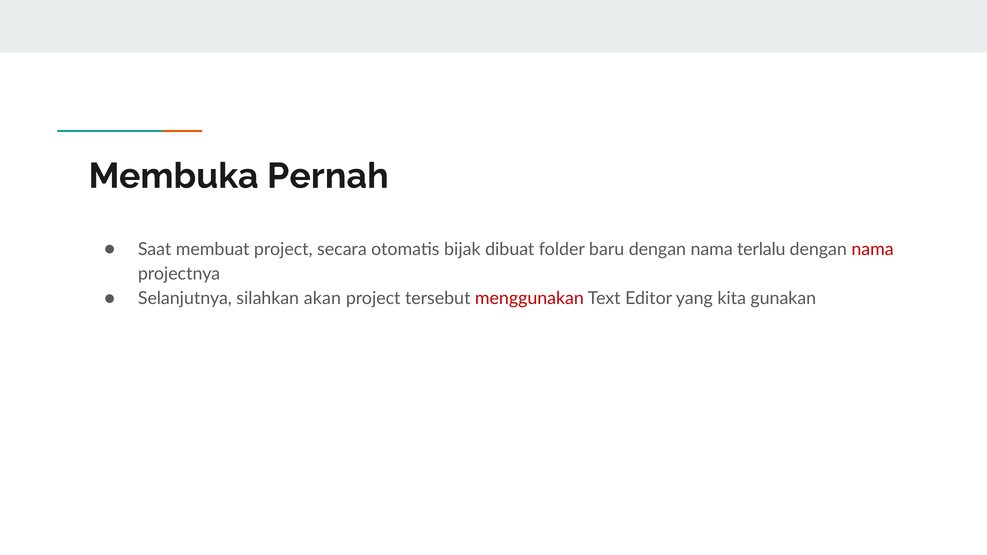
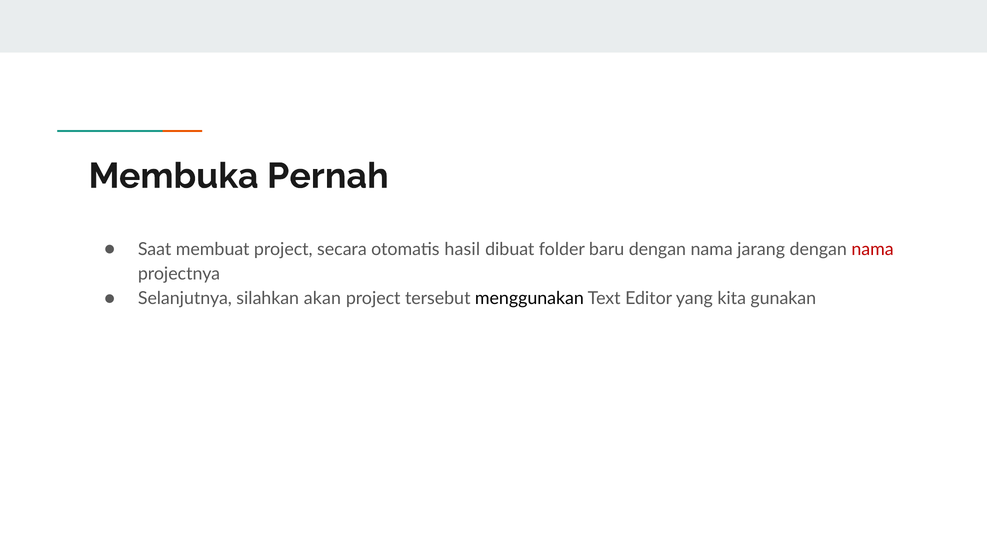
bijak: bijak -> hasil
terlalu: terlalu -> jarang
menggunakan colour: red -> black
